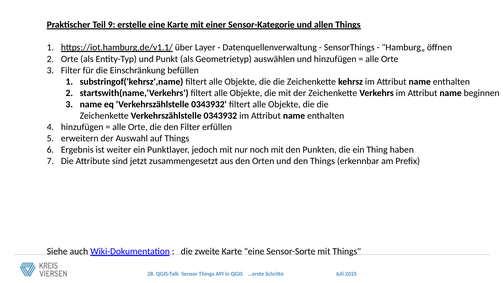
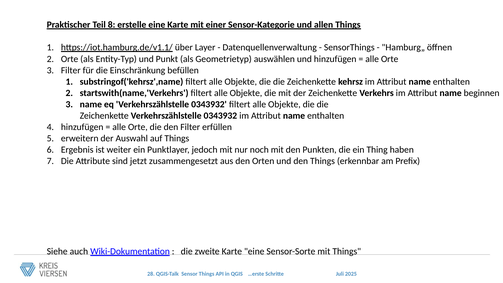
9: 9 -> 8
